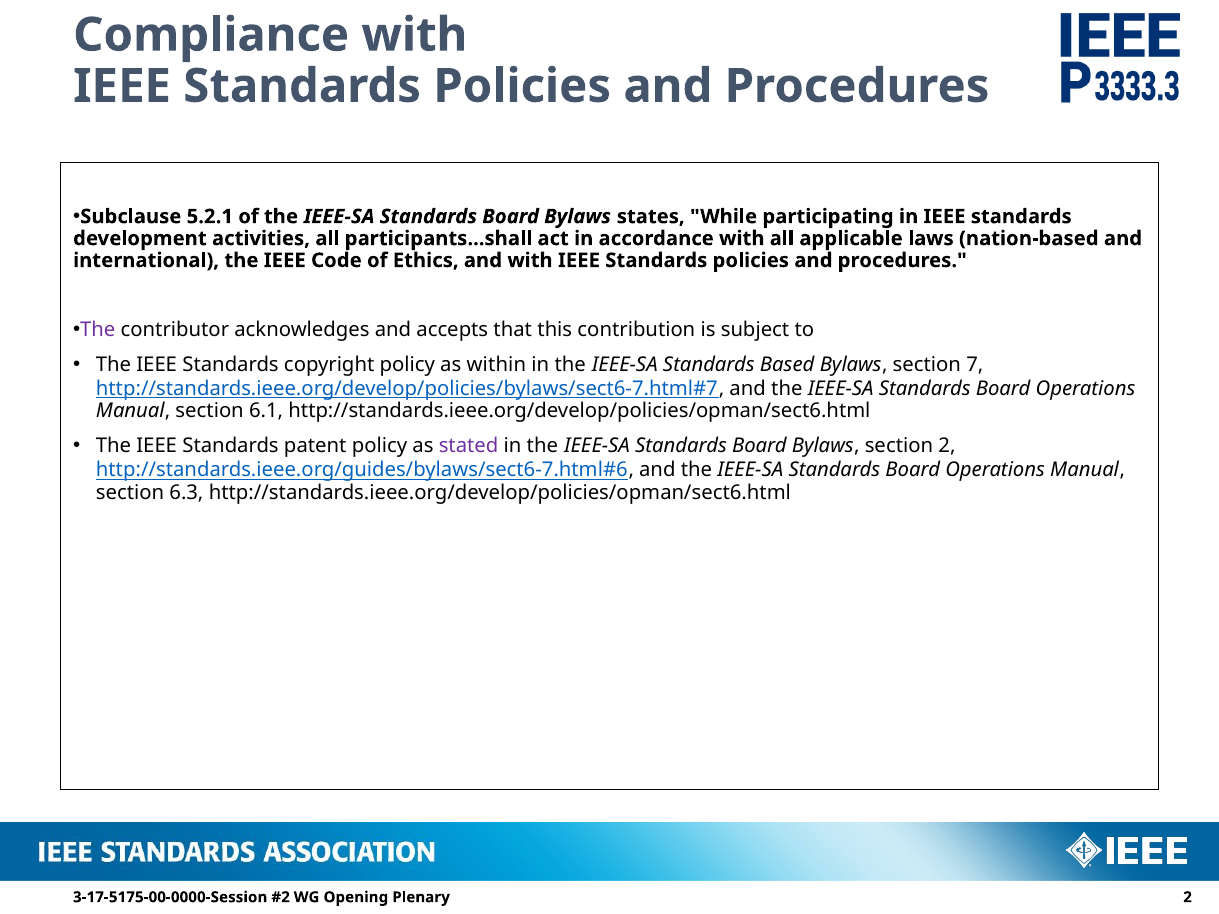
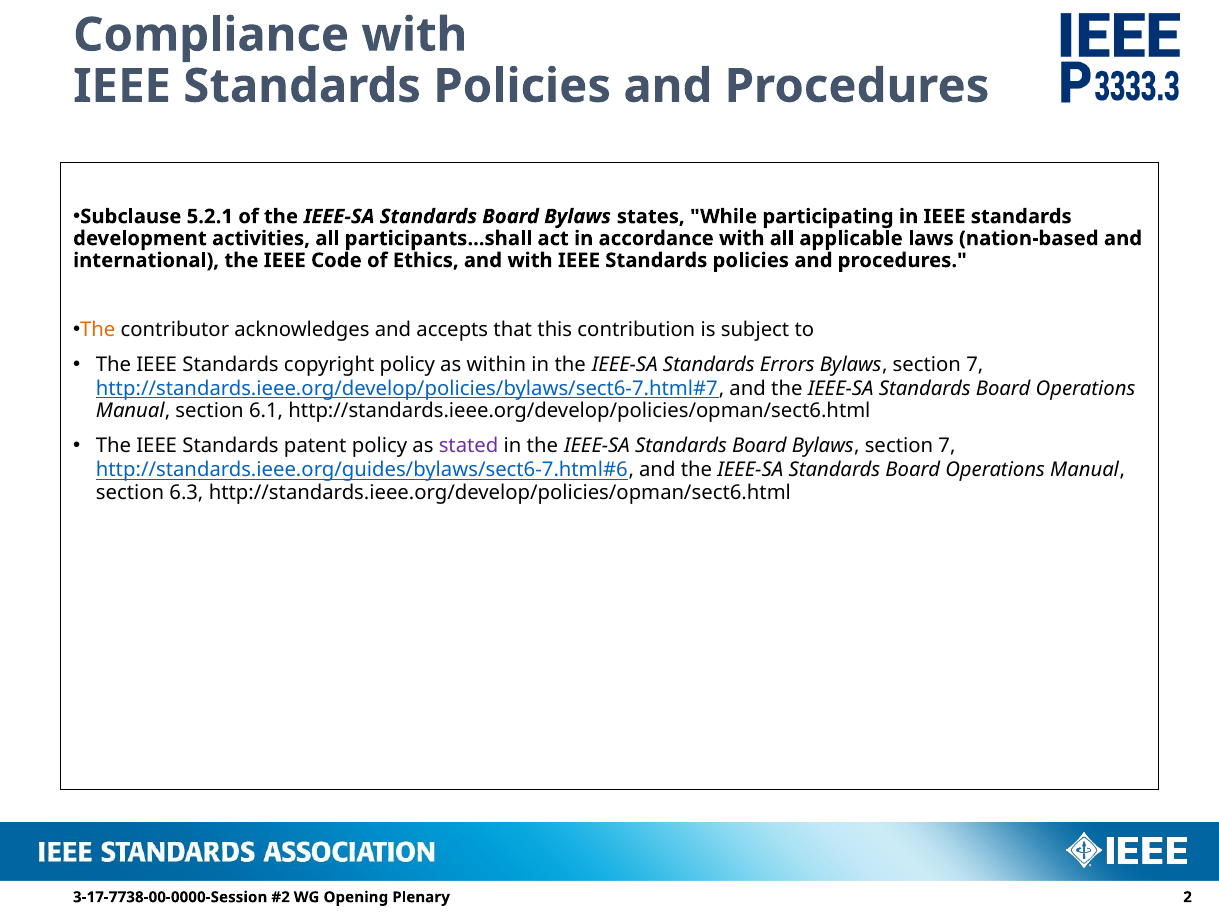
The at (98, 330) colour: purple -> orange
Based: Based -> Errors
Board Bylaws section 2: 2 -> 7
3-17-5175-00-0000-Session: 3-17-5175-00-0000-Session -> 3-17-7738-00-0000-Session
